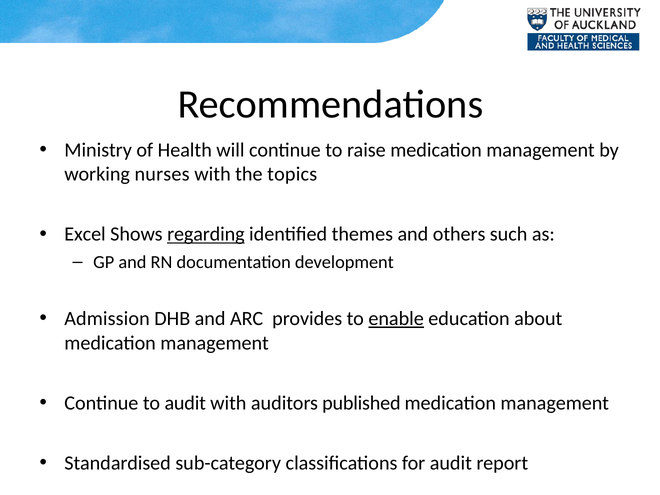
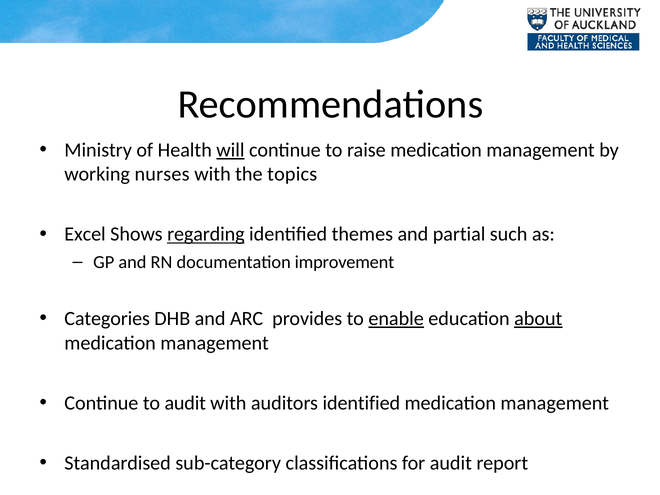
will underline: none -> present
others: others -> partial
development: development -> improvement
Admission: Admission -> Categories
about underline: none -> present
auditors published: published -> identified
